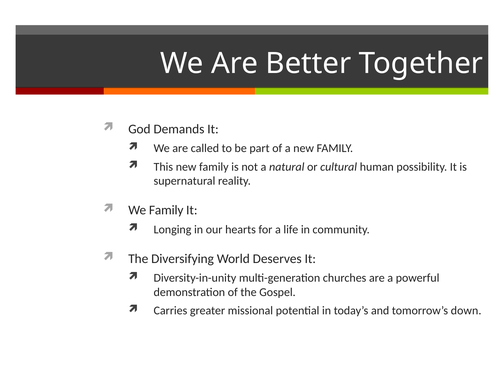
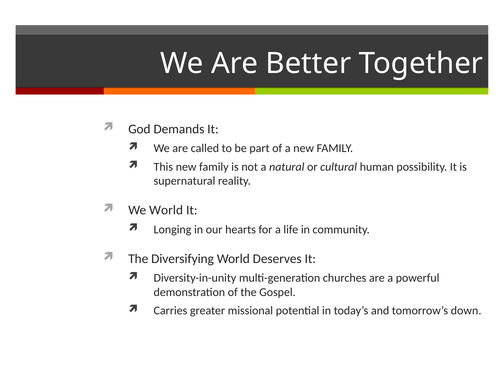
We Family: Family -> World
